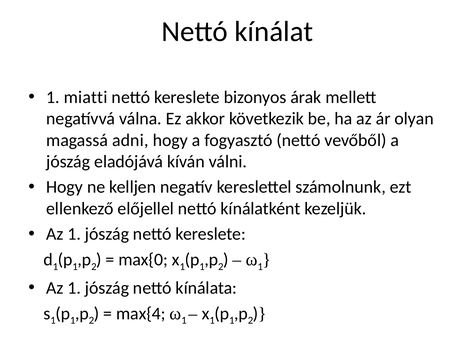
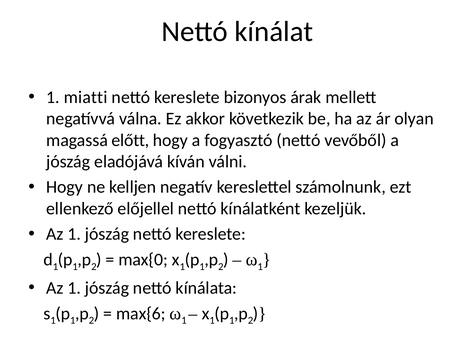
adni: adni -> előtt
max{4: max{4 -> max{6
